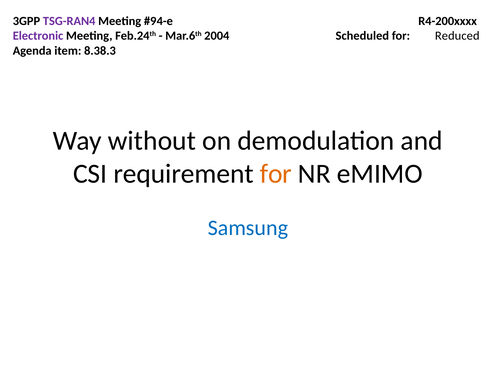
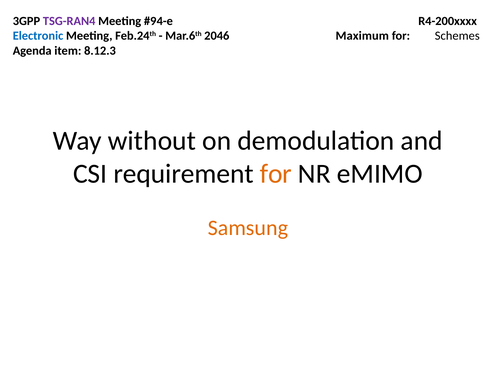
Electronic colour: purple -> blue
2004: 2004 -> 2046
Scheduled: Scheduled -> Maximum
Reduced: Reduced -> Schemes
8.38.3: 8.38.3 -> 8.12.3
Samsung colour: blue -> orange
